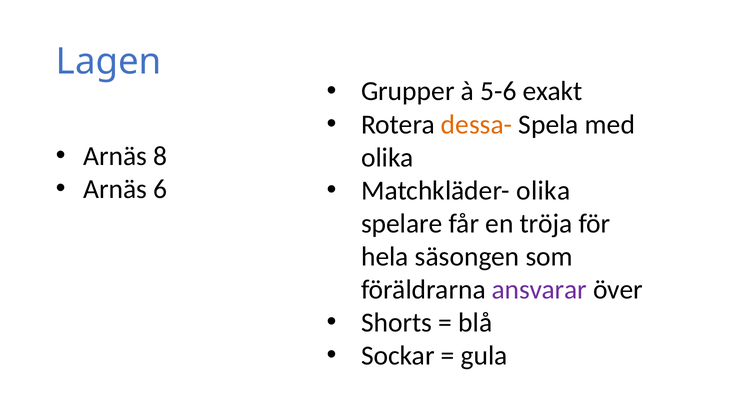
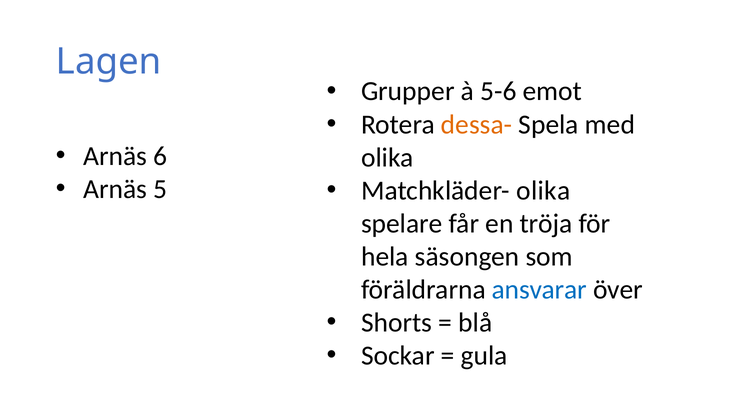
exakt: exakt -> emot
8: 8 -> 6
6: 6 -> 5
ansvarar colour: purple -> blue
